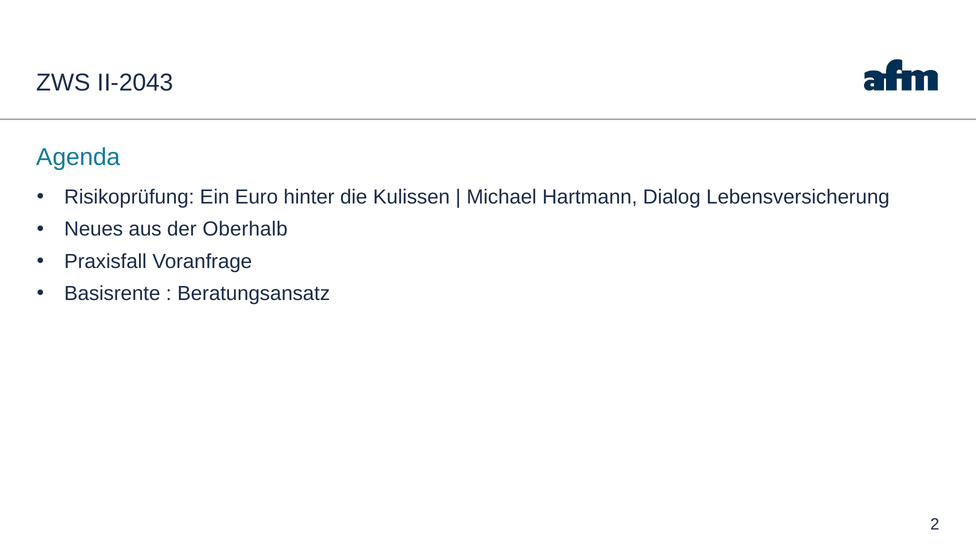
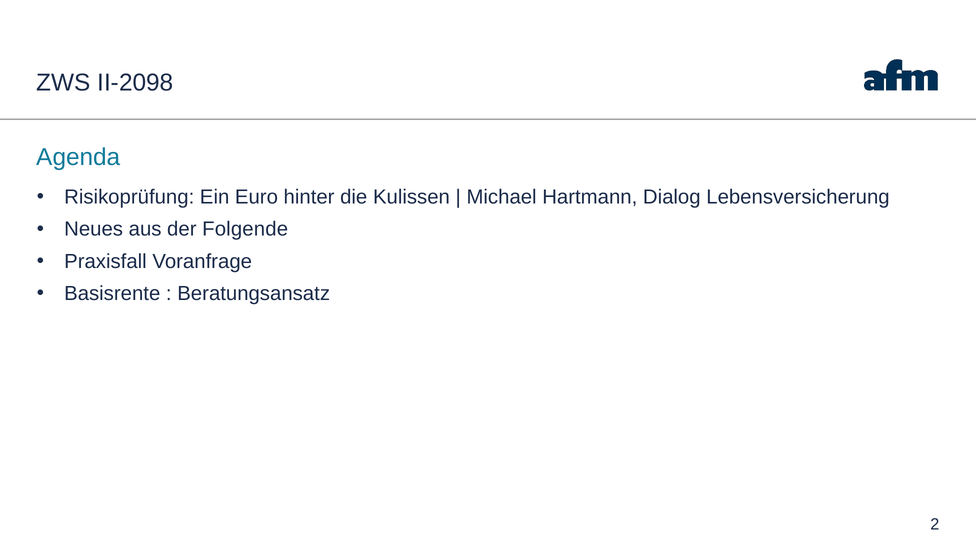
II-2043: II-2043 -> II-2098
Oberhalb: Oberhalb -> Folgende
